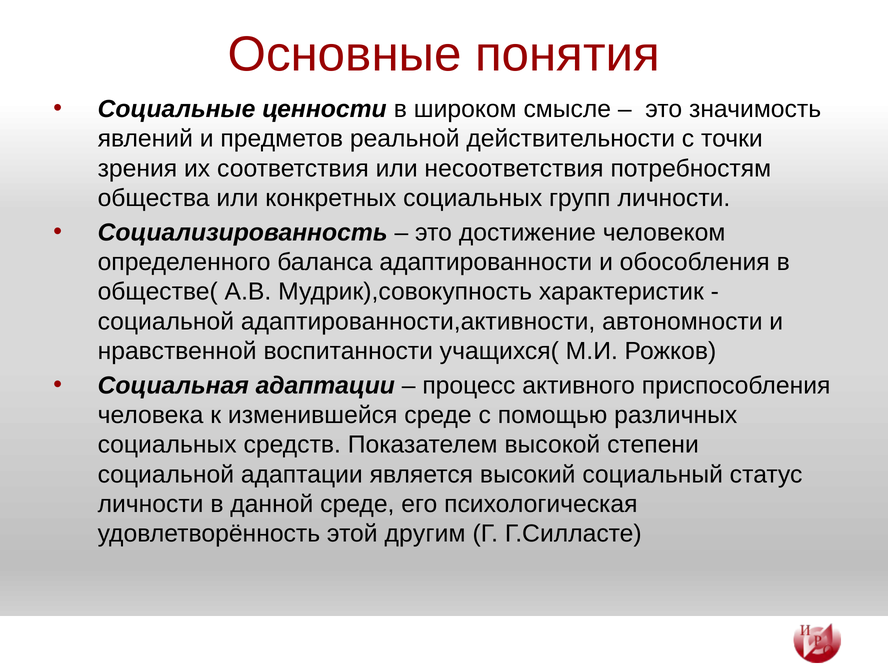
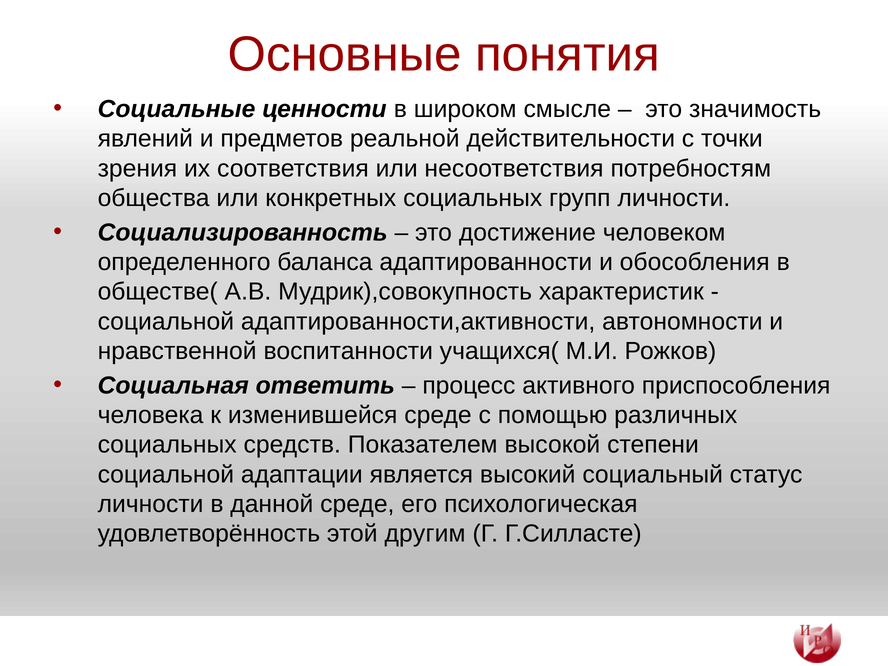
Социальная адаптации: адаптации -> ответить
